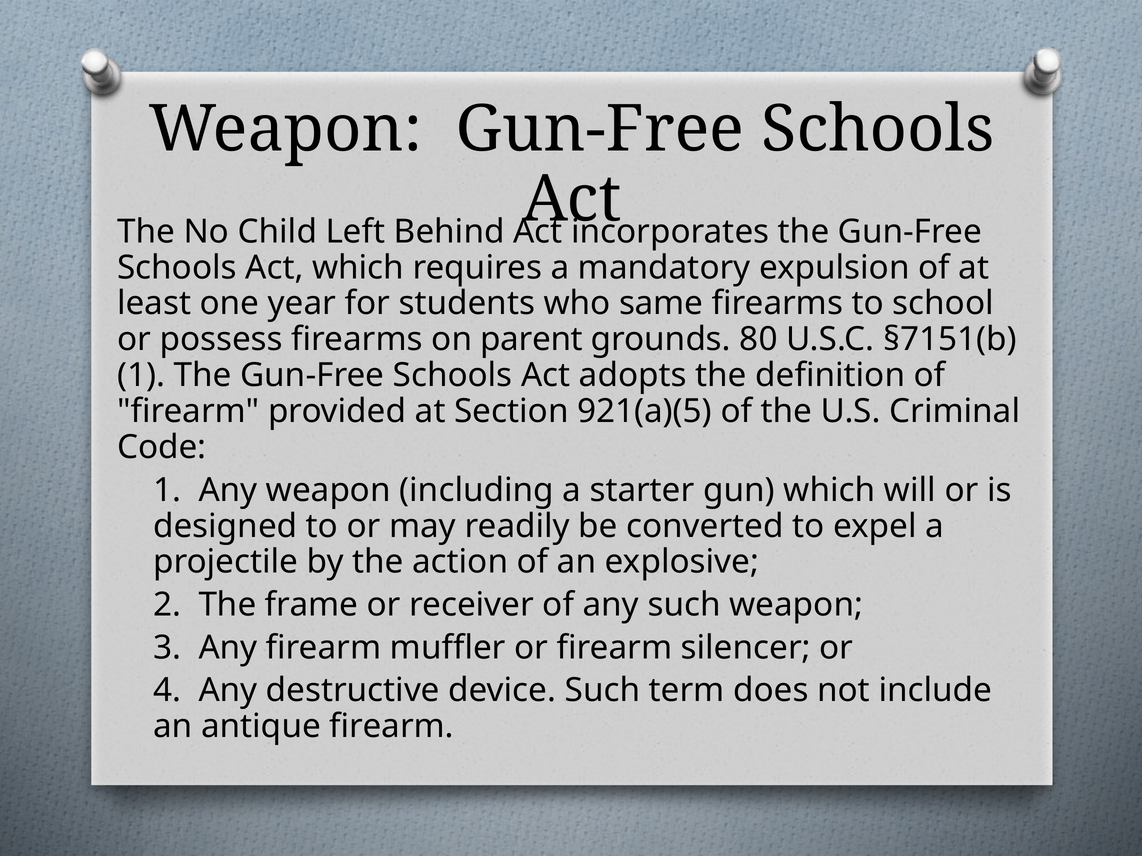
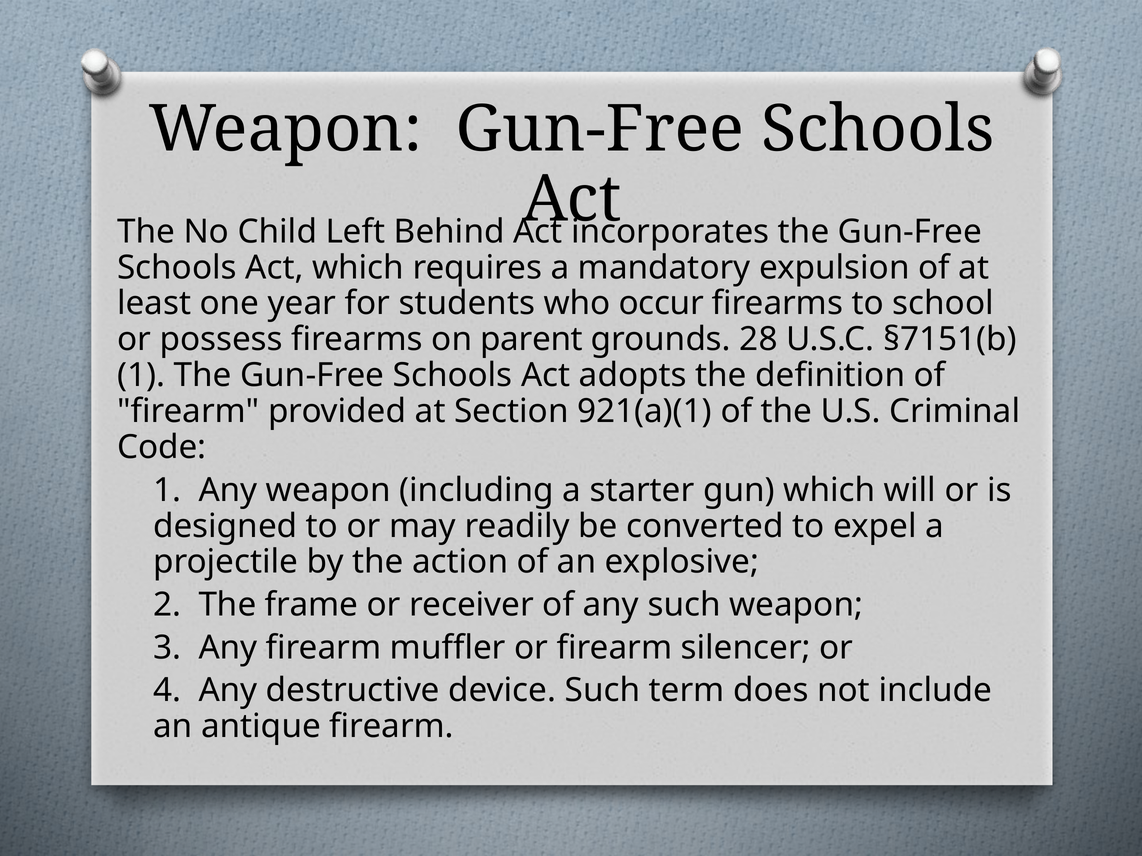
same: same -> occur
80: 80 -> 28
921(a)(5: 921(a)(5 -> 921(a)(1
